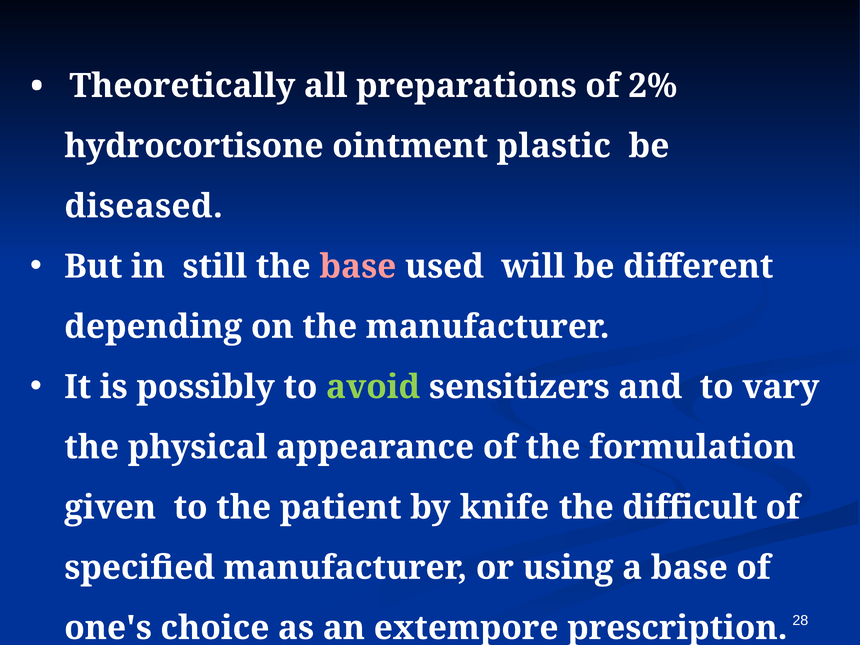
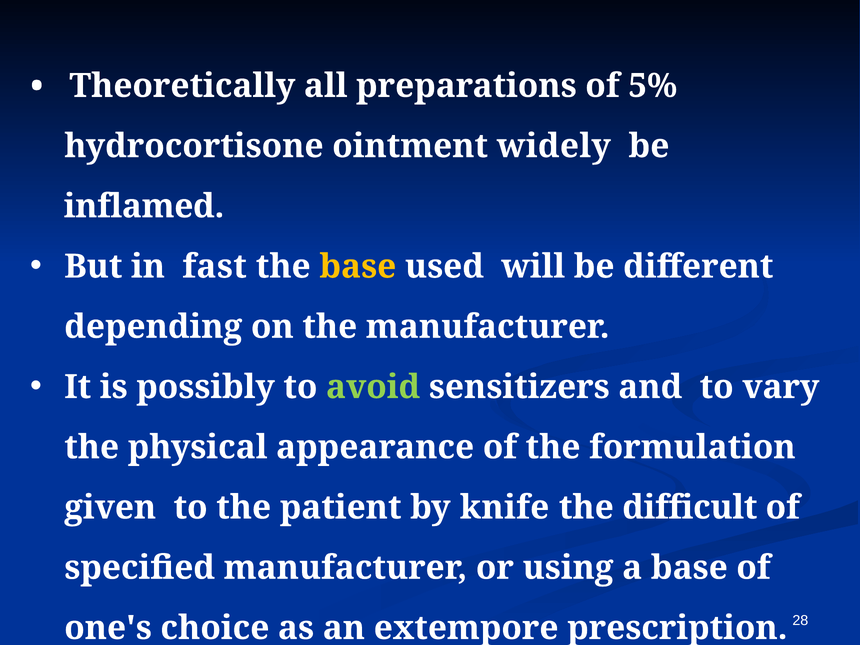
2%: 2% -> 5%
plastic: plastic -> widely
diseased: diseased -> inflamed
still: still -> fast
base at (358, 267) colour: pink -> yellow
